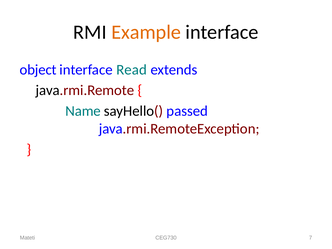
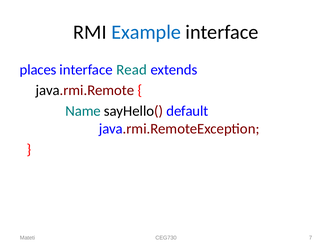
Example colour: orange -> blue
object: object -> places
passed: passed -> default
